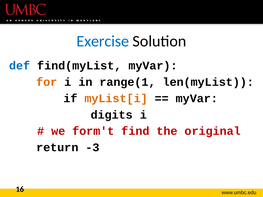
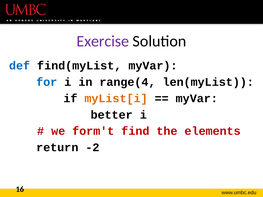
Exercise colour: blue -> purple
for colour: orange -> blue
range(1: range(1 -> range(4
digits: digits -> better
original: original -> elements
-3: -3 -> -2
